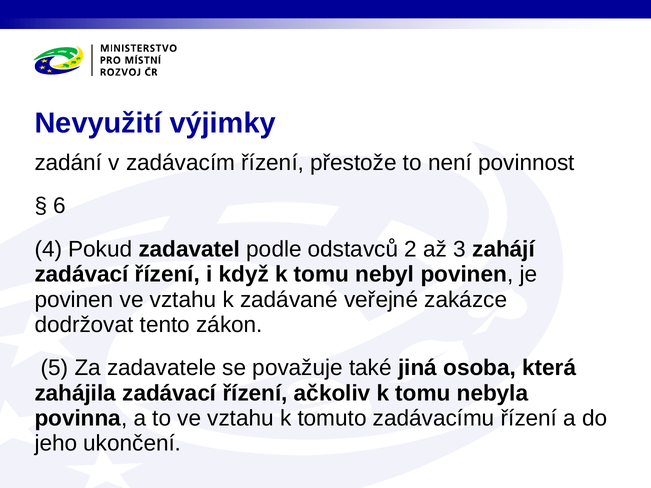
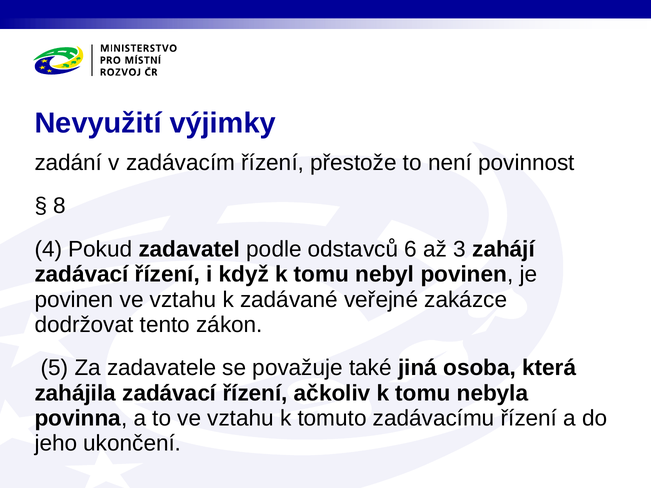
6: 6 -> 8
2: 2 -> 6
